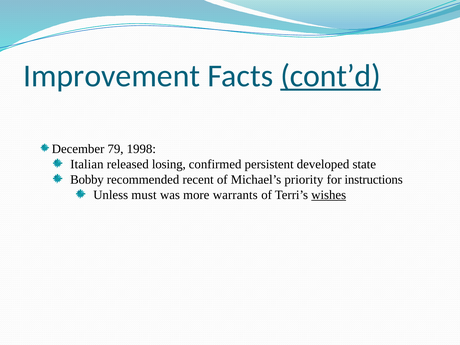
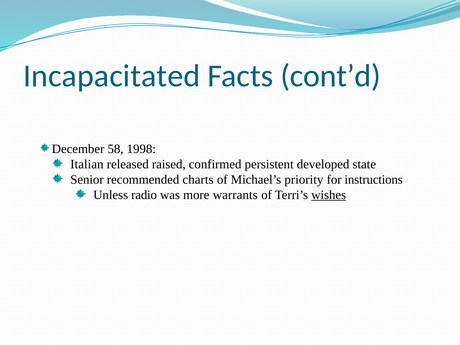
Improvement: Improvement -> Incapacitated
cont’d underline: present -> none
79: 79 -> 58
losing: losing -> raised
Bobby: Bobby -> Senior
recent: recent -> charts
must: must -> radio
